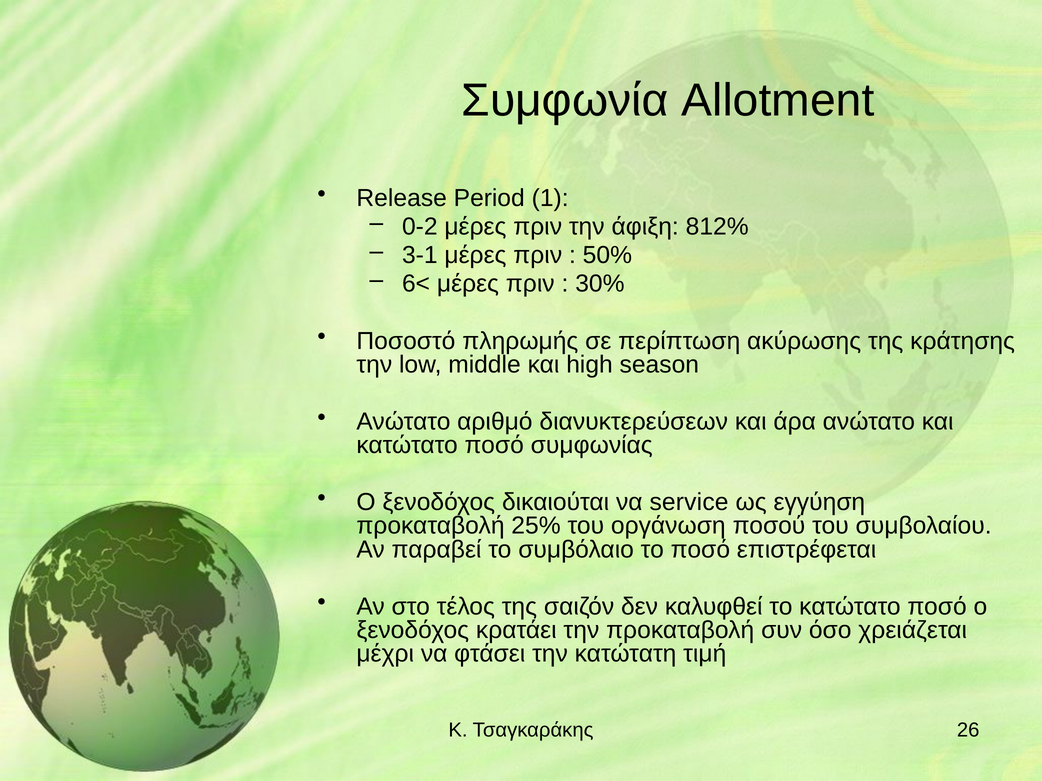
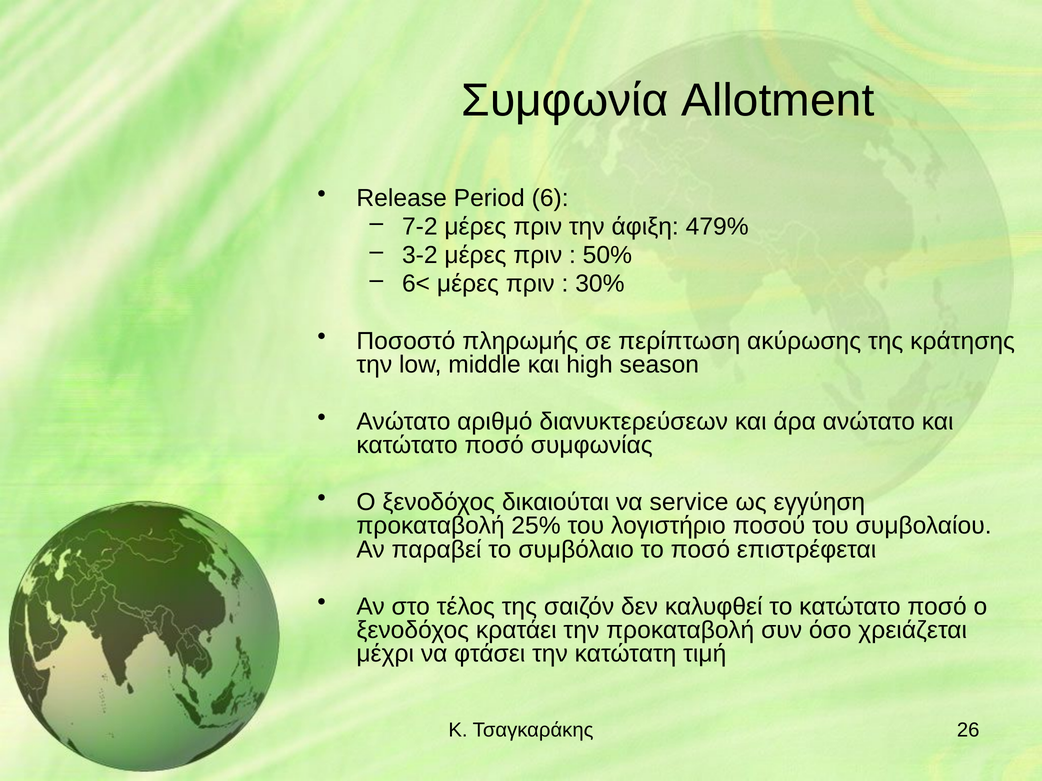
1: 1 -> 6
0-2: 0-2 -> 7-2
812%: 812% -> 479%
3-1: 3-1 -> 3-2
οργάνωση: οργάνωση -> λογιστήριο
